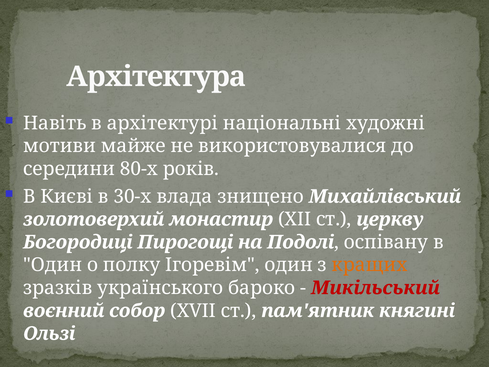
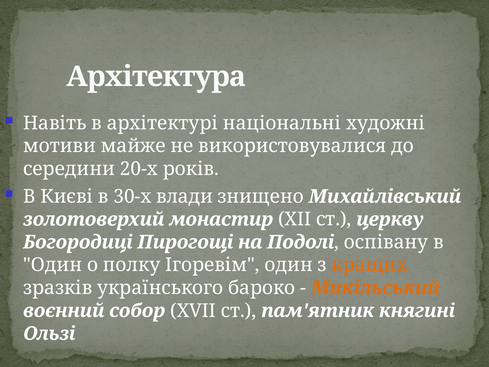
80-х: 80-х -> 20-х
влада: влада -> влади
Микільський colour: red -> orange
